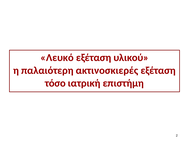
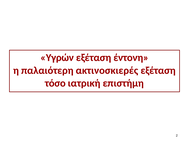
Λευκό: Λευκό -> Υγρών
υλικού: υλικού -> έντονη
